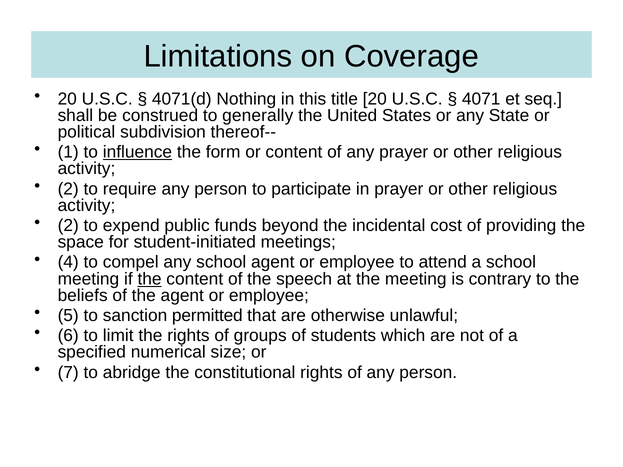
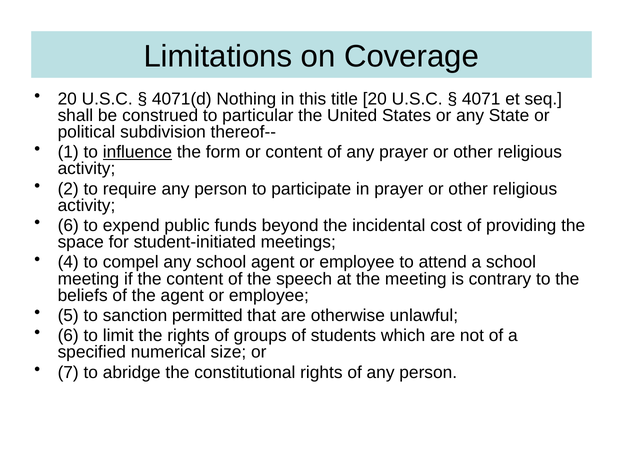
generally: generally -> particular
2 at (68, 226): 2 -> 6
the at (150, 279) underline: present -> none
